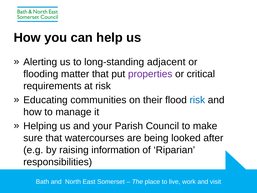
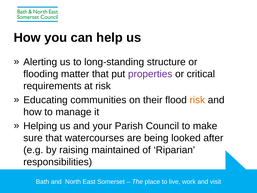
adjacent: adjacent -> structure
risk at (197, 100) colour: blue -> orange
information: information -> maintained
